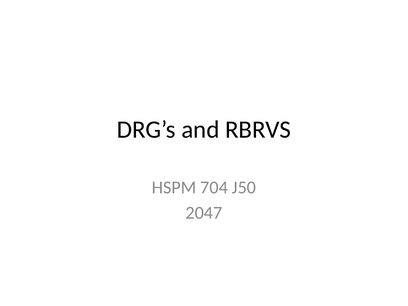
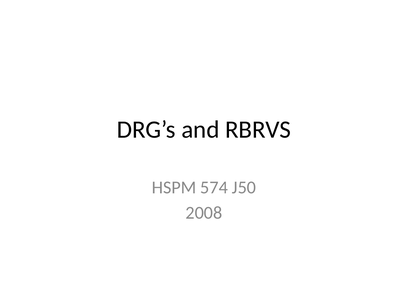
704: 704 -> 574
2047: 2047 -> 2008
